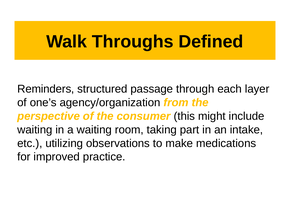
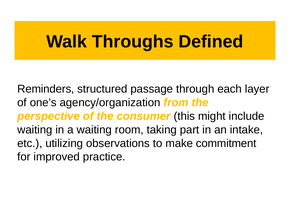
medications: medications -> commitment
